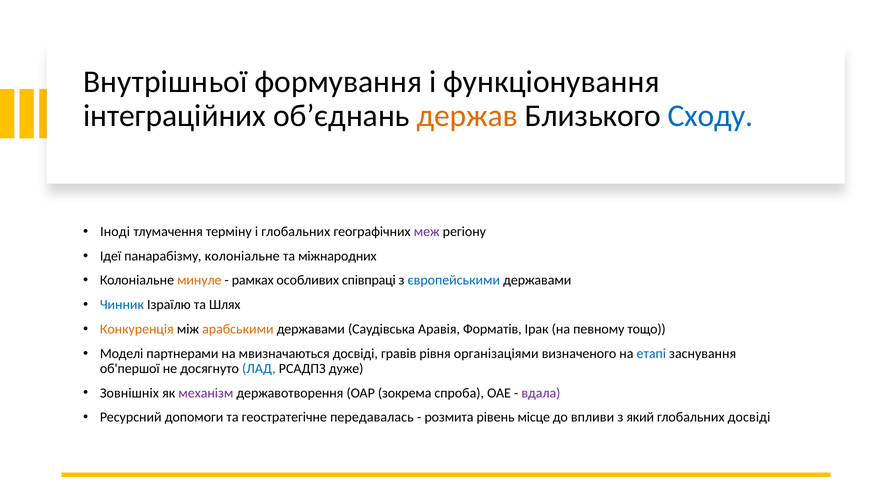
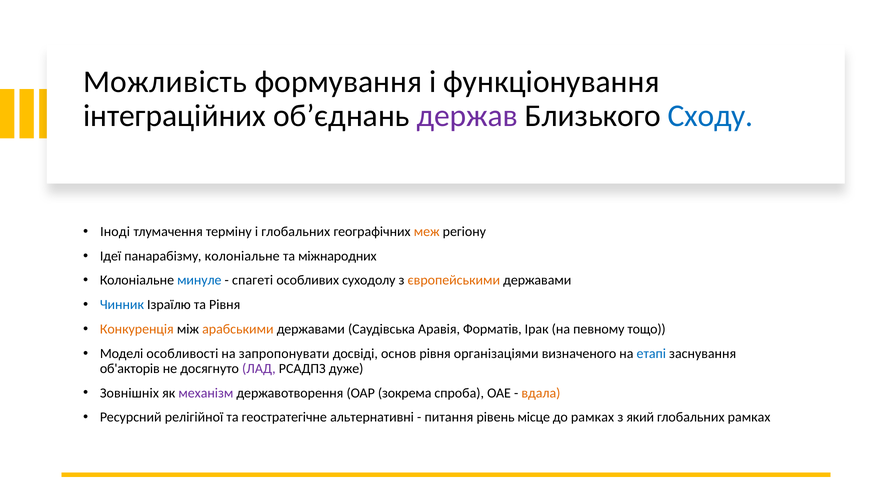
Внутрішньої: Внутрішньої -> Можливість
держав colour: orange -> purple
меж colour: purple -> orange
минуле colour: orange -> blue
рамках: рамках -> спагеті
співпраці: співпраці -> суходолу
європейськими colour: blue -> orange
та Шлях: Шлях -> Рівня
партнерами: партнерами -> особливості
мвизначаються: мвизначаються -> запропонувати
гравів: гравів -> основ
об'першої: об'першої -> об'акторів
ЛАД colour: blue -> purple
вдала colour: purple -> orange
допомоги: допомоги -> релігійної
передавалась: передавалась -> альтернативні
розмита: розмита -> питання
до впливи: впливи -> рамках
глобальних досвіді: досвіді -> рамках
